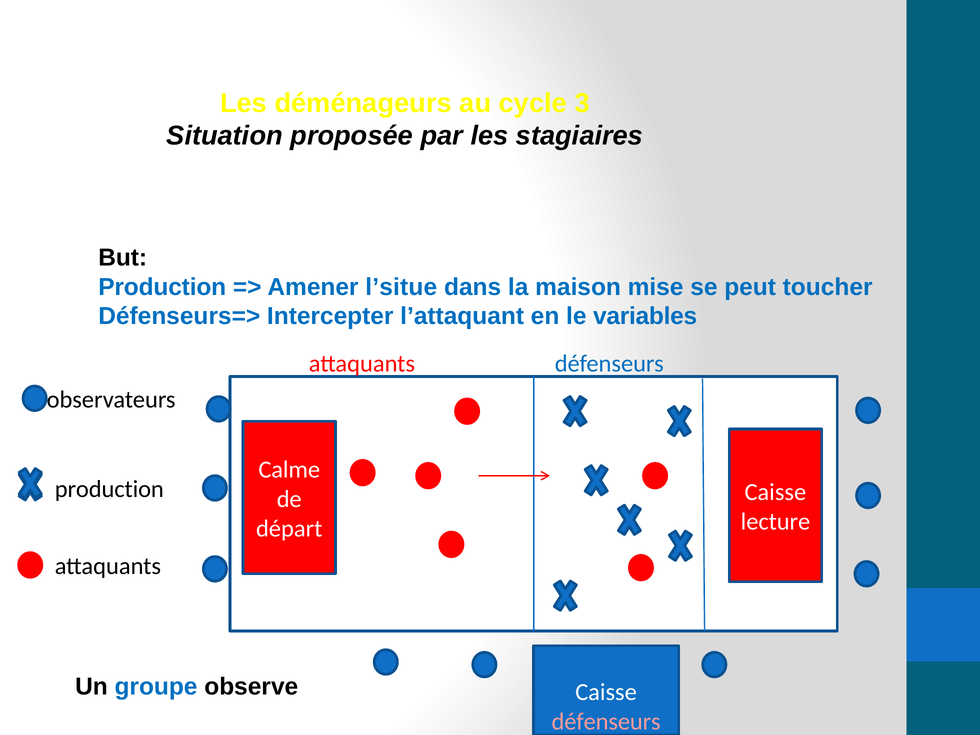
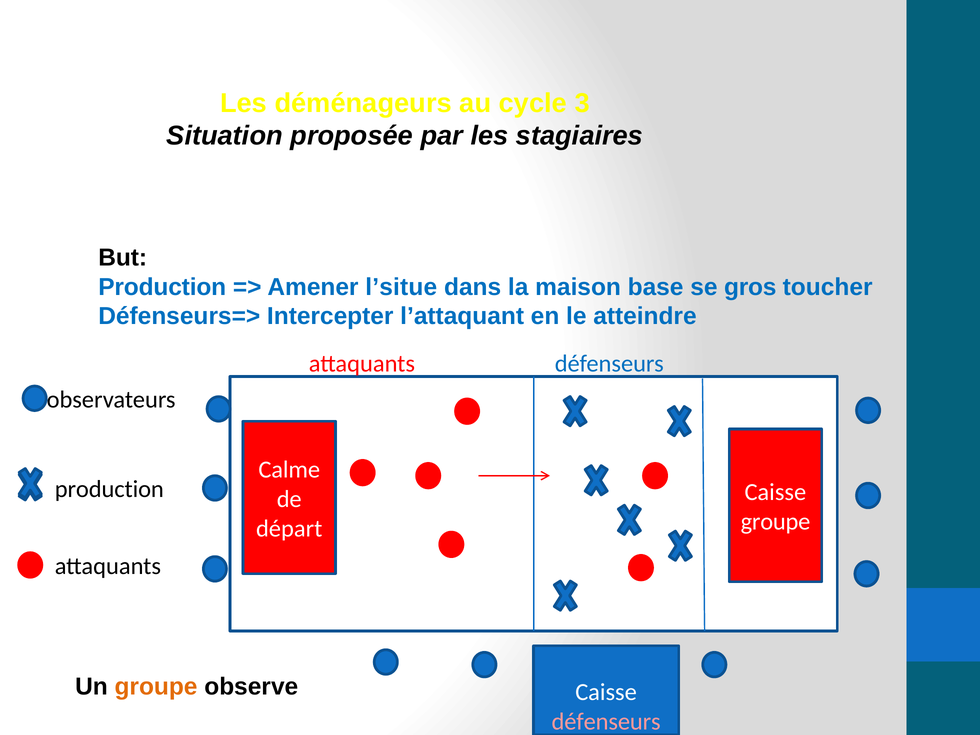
mise: mise -> base
peut: peut -> gros
variables: variables -> atteindre
lecture at (775, 522): lecture -> groupe
groupe at (156, 687) colour: blue -> orange
